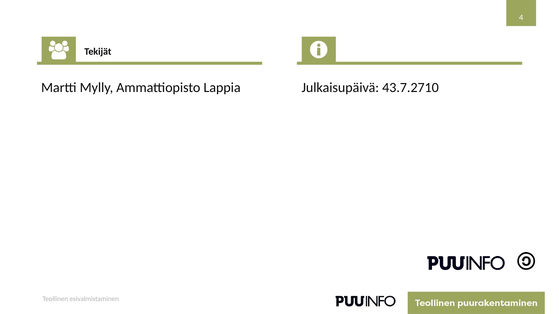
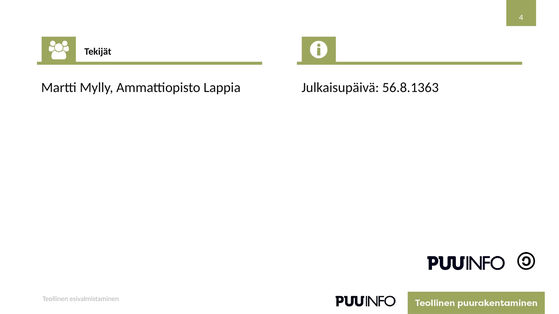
43.7.2710: 43.7.2710 -> 56.8.1363
